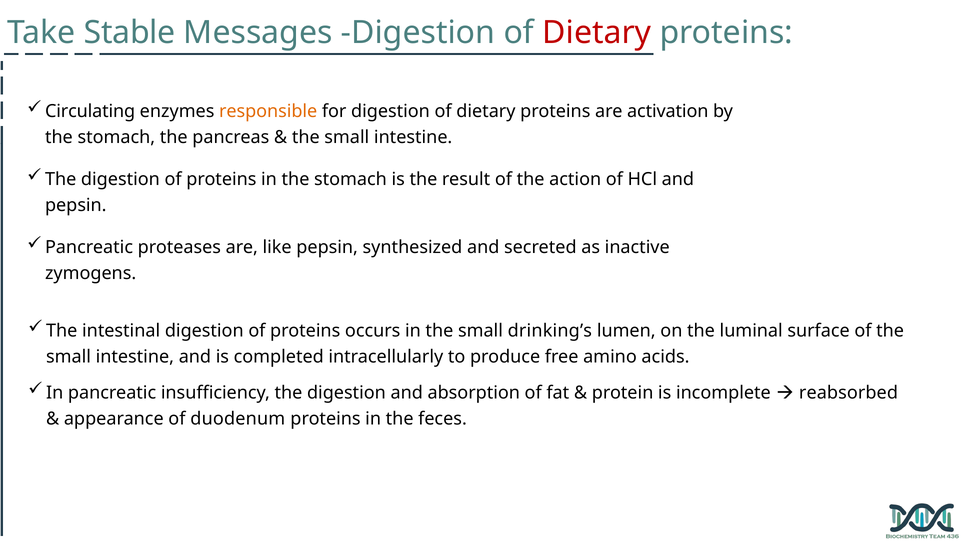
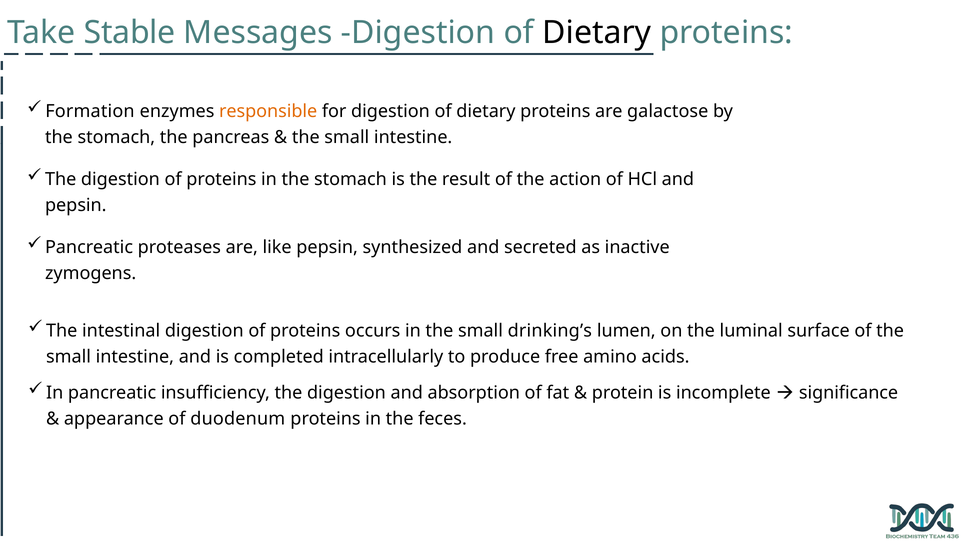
Dietary at (597, 33) colour: red -> black
Circulating: Circulating -> Formation
activation: activation -> galactose
reabsorbed: reabsorbed -> significance
